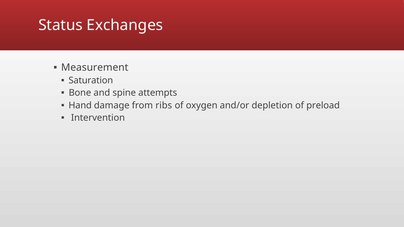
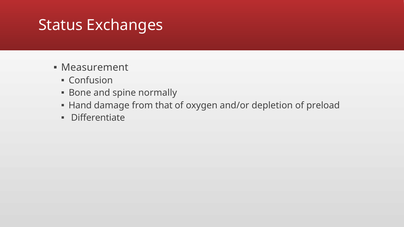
Saturation: Saturation -> Confusion
attempts: attempts -> normally
ribs: ribs -> that
Intervention: Intervention -> Differentiate
